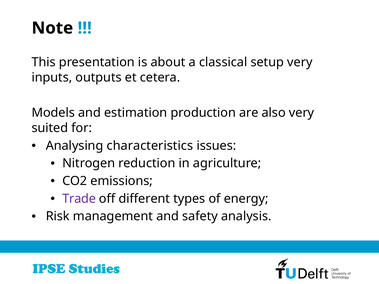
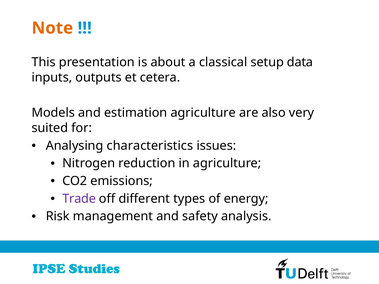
Note colour: black -> orange
setup very: very -> data
estimation production: production -> agriculture
